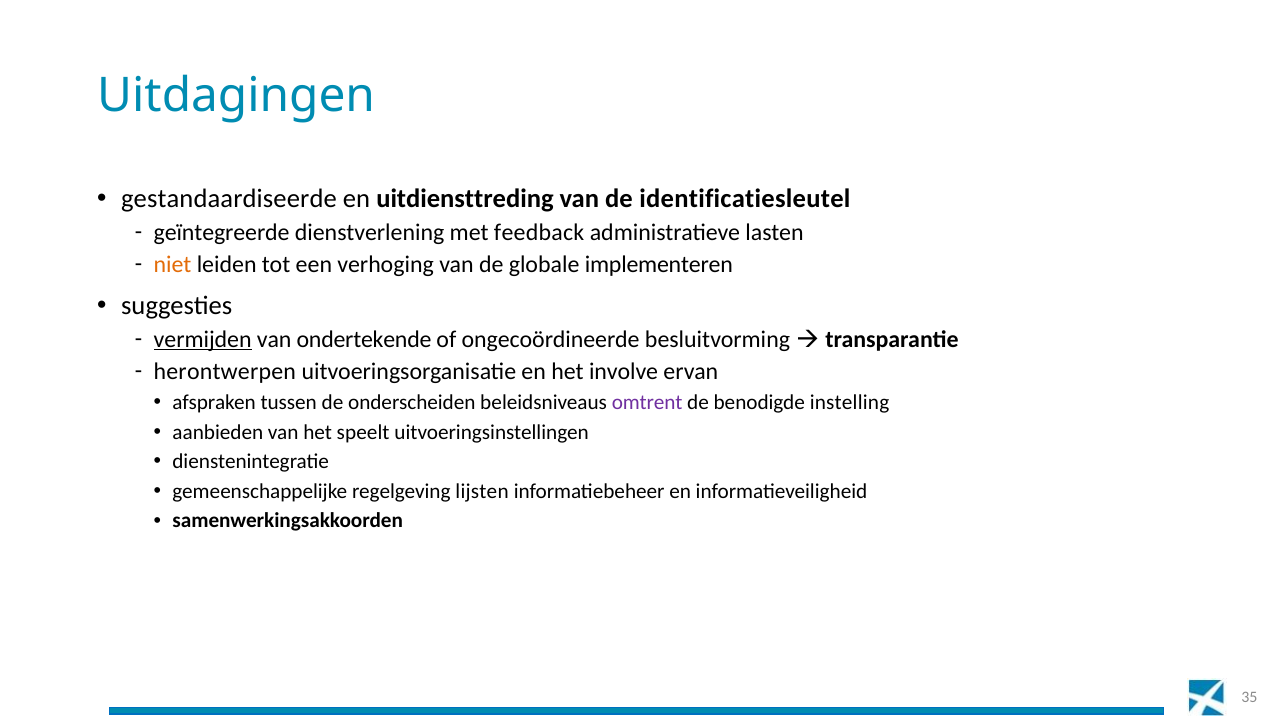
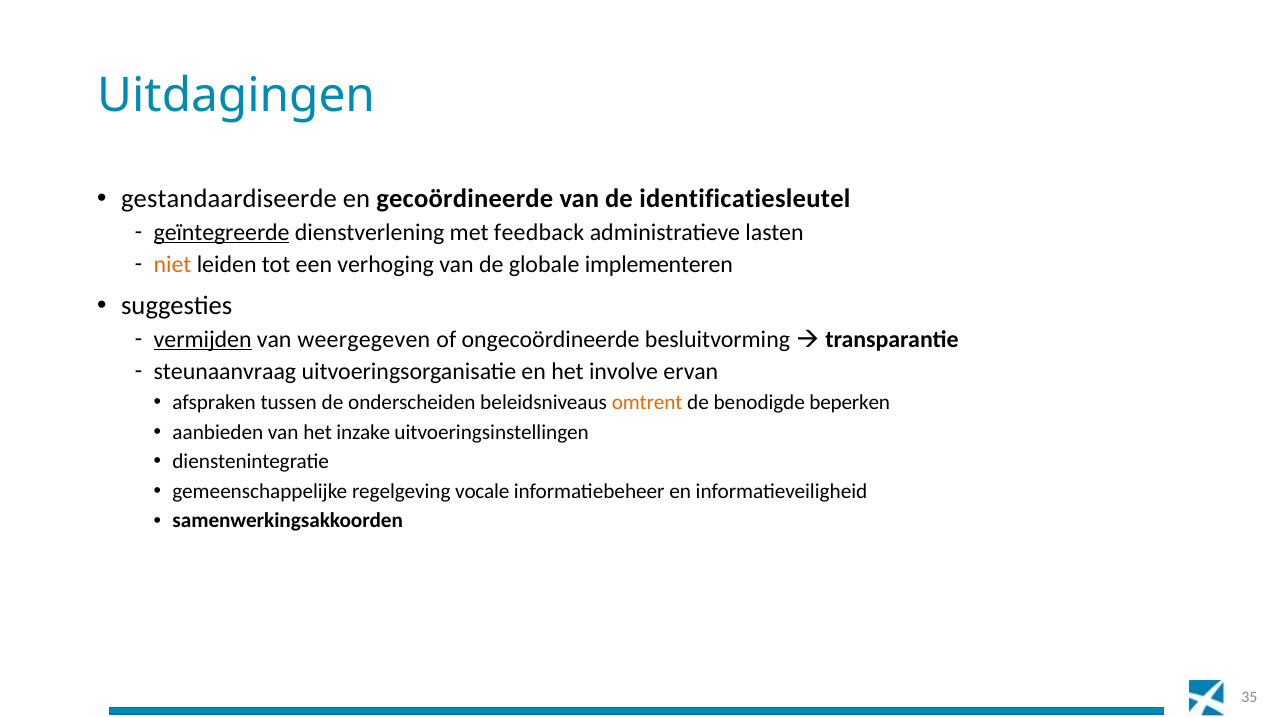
uitdiensttreding: uitdiensttreding -> gecoördineerde
geïntegreerde underline: none -> present
ondertekende: ondertekende -> weergegeven
herontwerpen: herontwerpen -> steunaanvraag
omtrent colour: purple -> orange
instelling: instelling -> beperken
speelt: speelt -> inzake
lijsten: lijsten -> vocale
